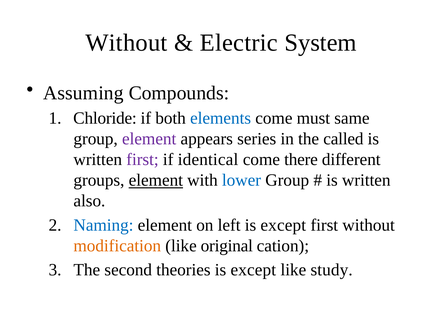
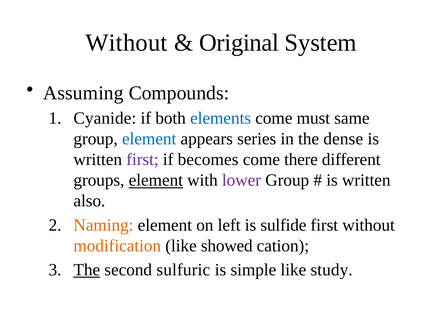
Electric: Electric -> Original
Chloride: Chloride -> Cyanide
element at (149, 139) colour: purple -> blue
called: called -> dense
identical: identical -> becomes
lower colour: blue -> purple
Naming colour: blue -> orange
left is except: except -> sulfide
original: original -> showed
The at (87, 269) underline: none -> present
theories: theories -> sulfuric
except at (253, 269): except -> simple
